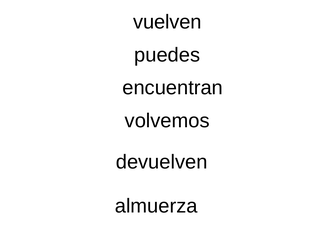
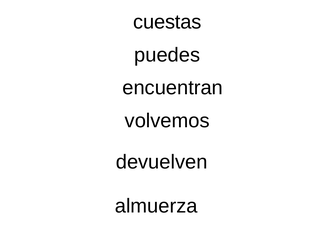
vuelven: vuelven -> cuestas
